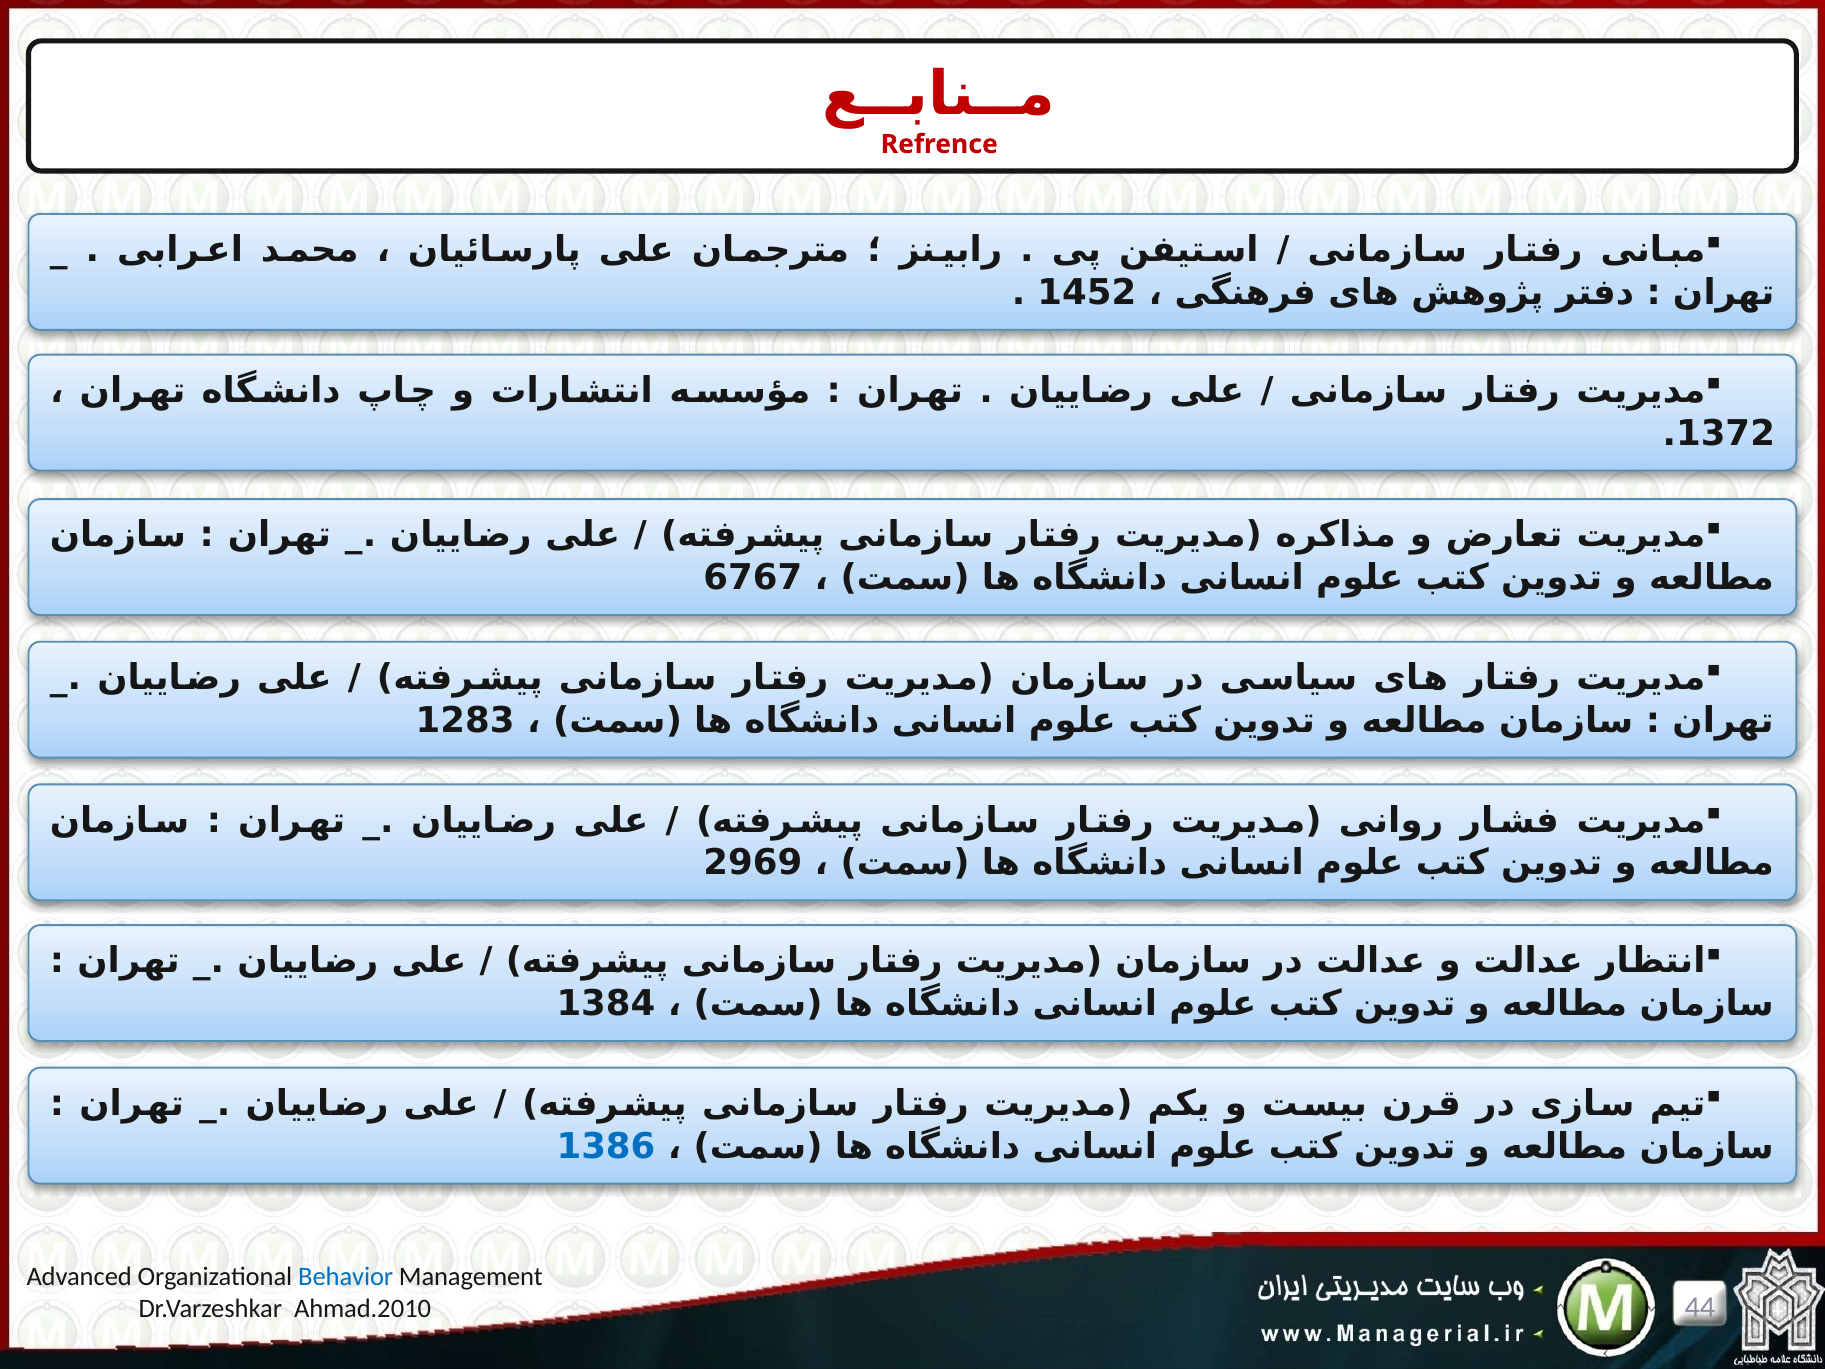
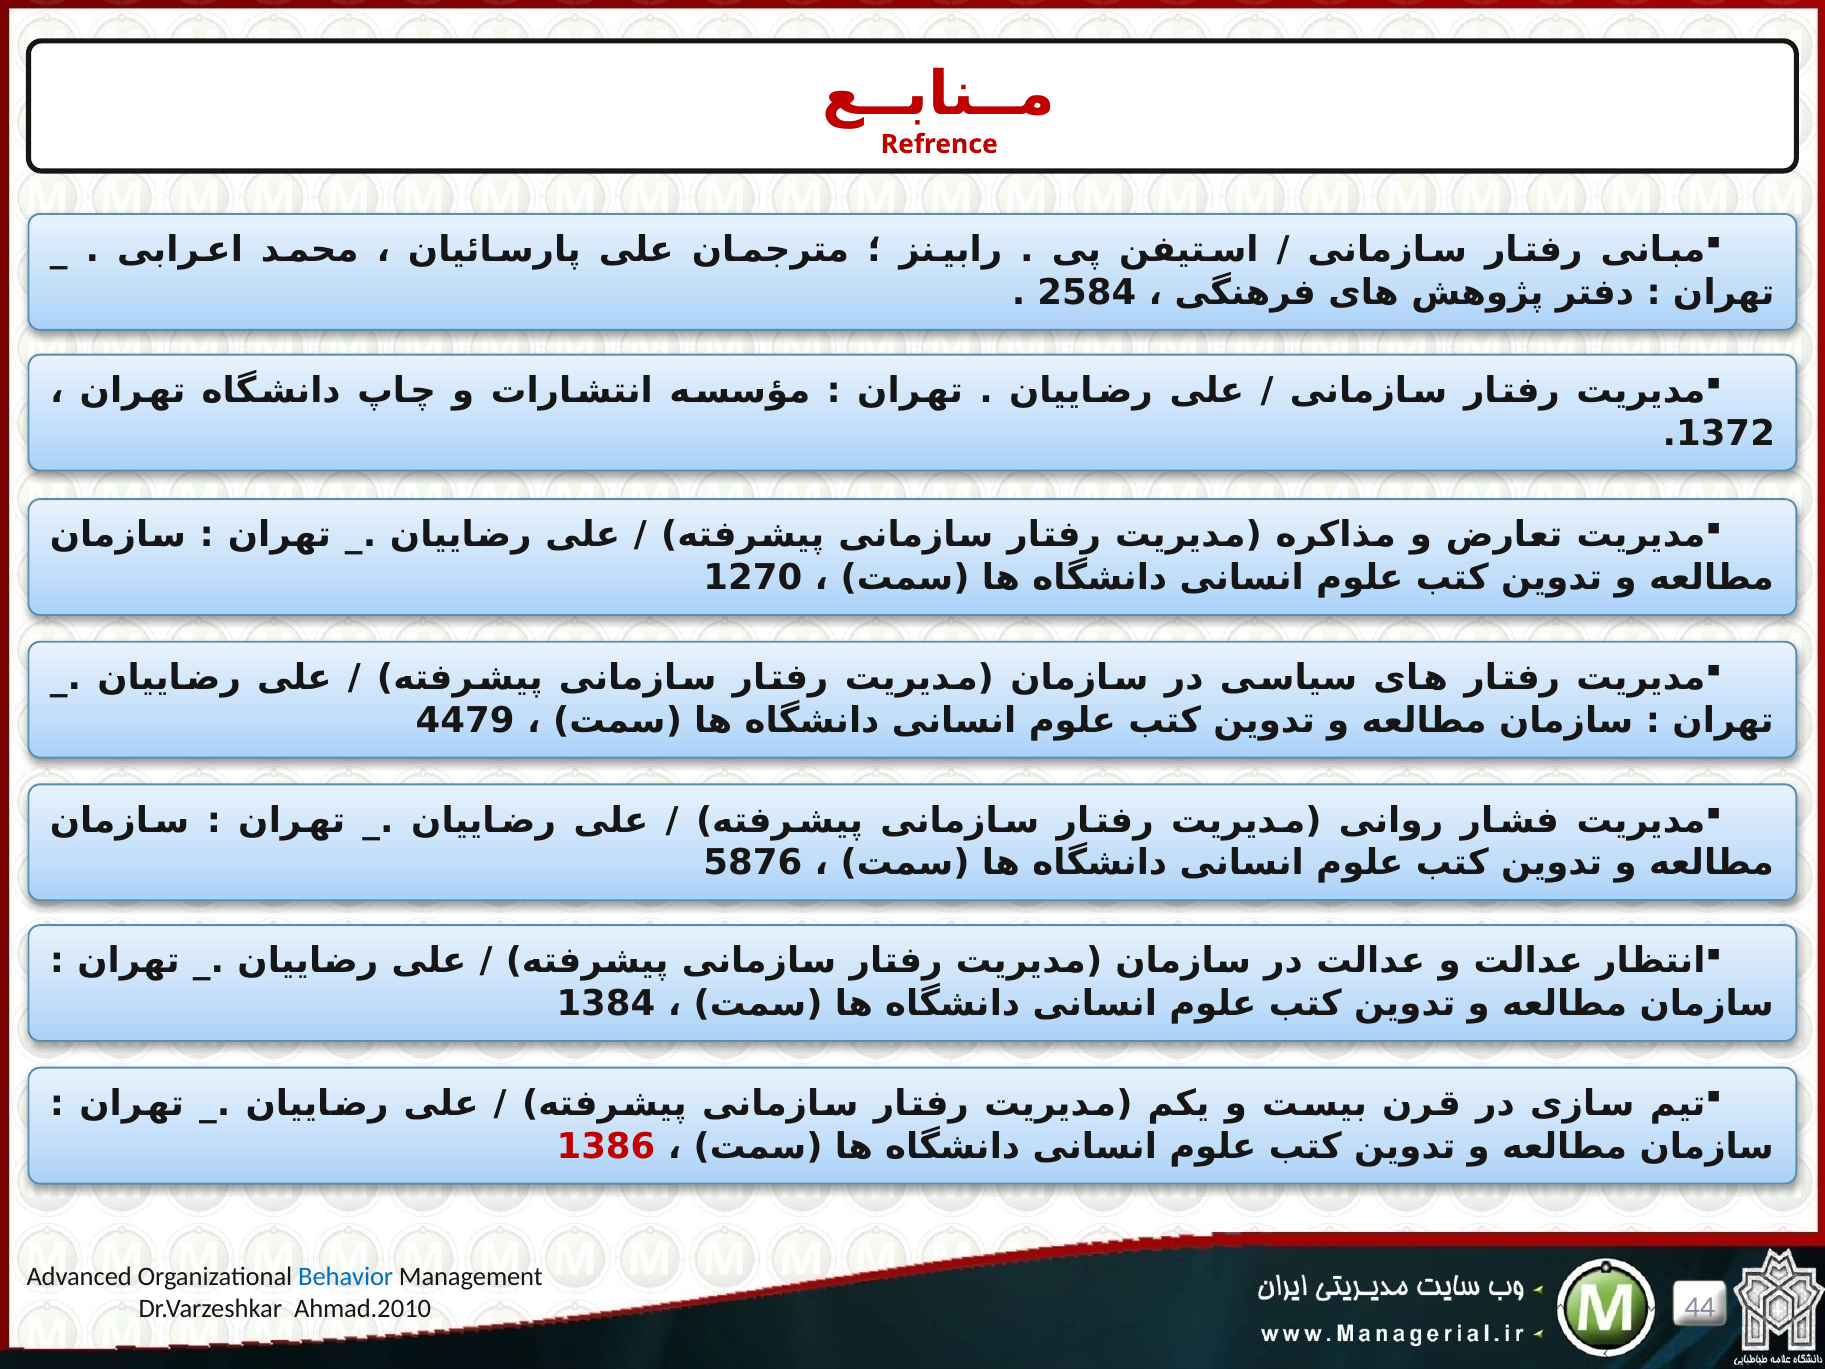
1452: 1452 -> 2584
6767: 6767 -> 1270
1283: 1283 -> 4479
2969: 2969 -> 5876
1386 colour: blue -> red
